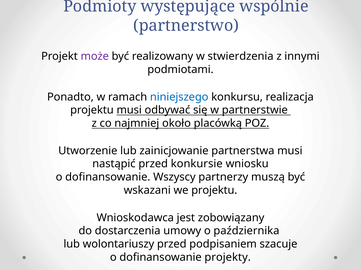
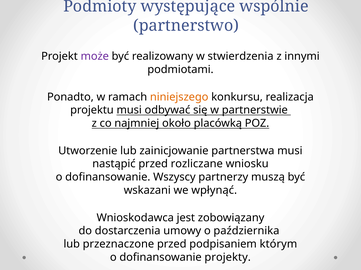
niniejszego colour: blue -> orange
konkursie: konkursie -> rozliczane
we projektu: projektu -> wpłynąć
wolontariuszy: wolontariuszy -> przeznaczone
szacuje: szacuje -> którym
